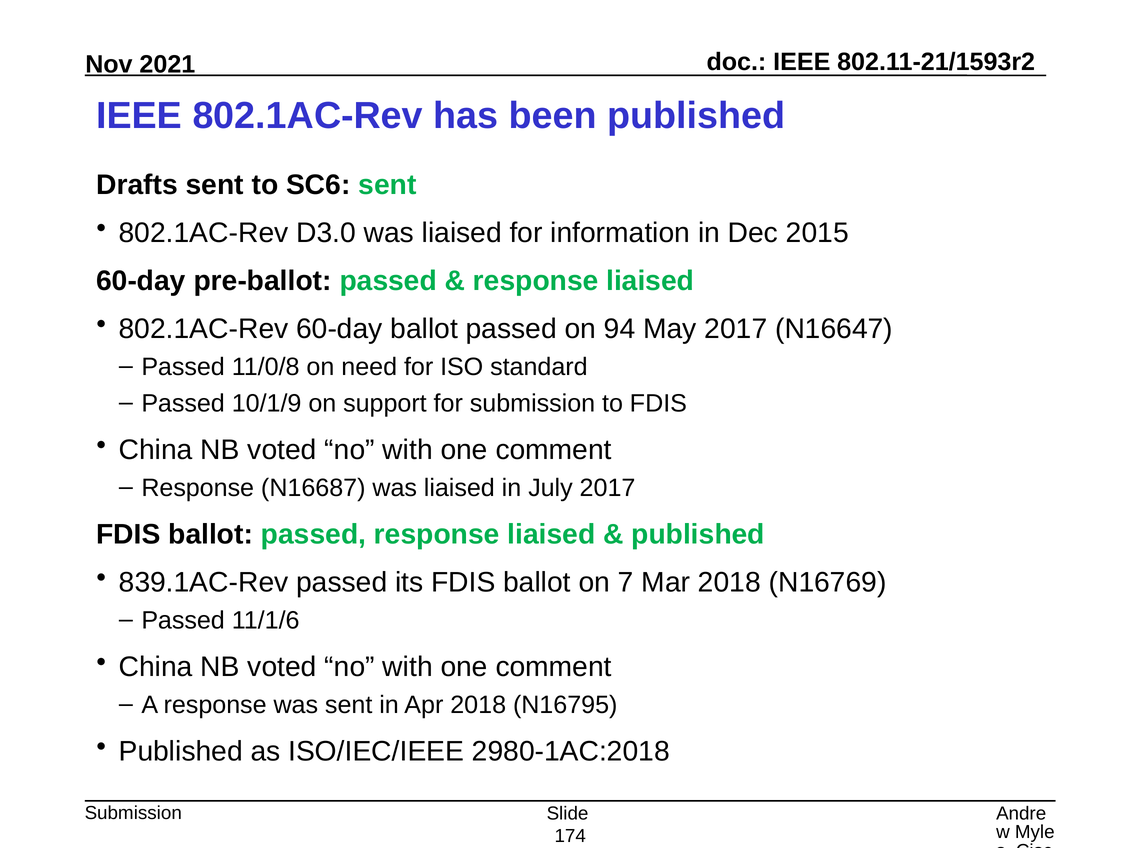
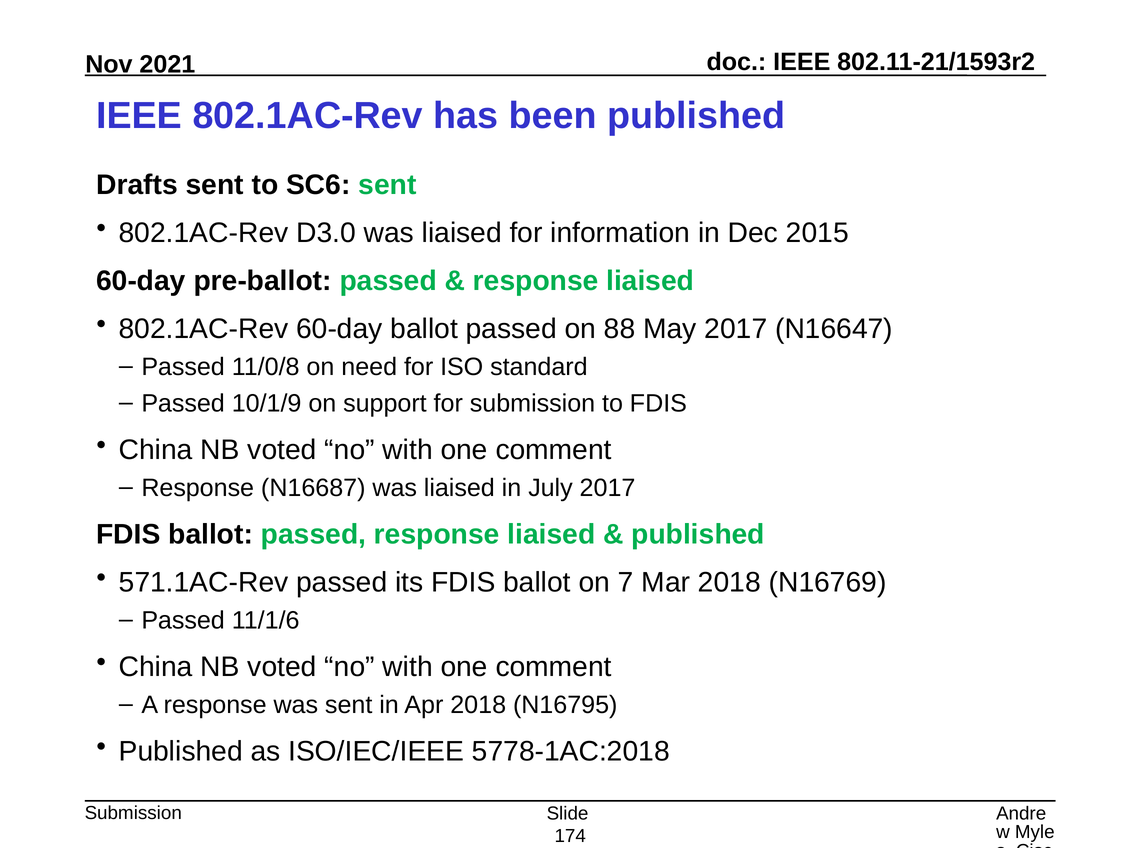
94: 94 -> 88
839.1AC-Rev: 839.1AC-Rev -> 571.1AC-Rev
2980-1AC:2018: 2980-1AC:2018 -> 5778-1AC:2018
